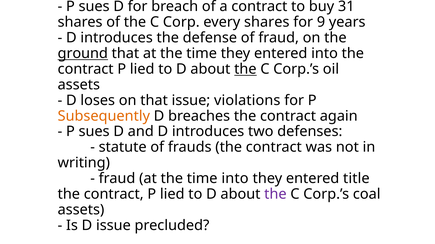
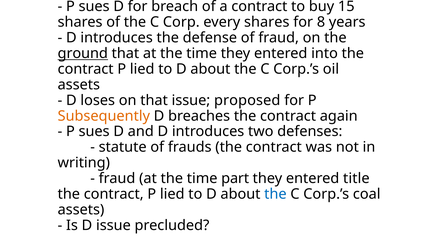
31: 31 -> 15
9: 9 -> 8
the at (245, 69) underline: present -> none
violations: violations -> proposed
time into: into -> part
the at (275, 195) colour: purple -> blue
